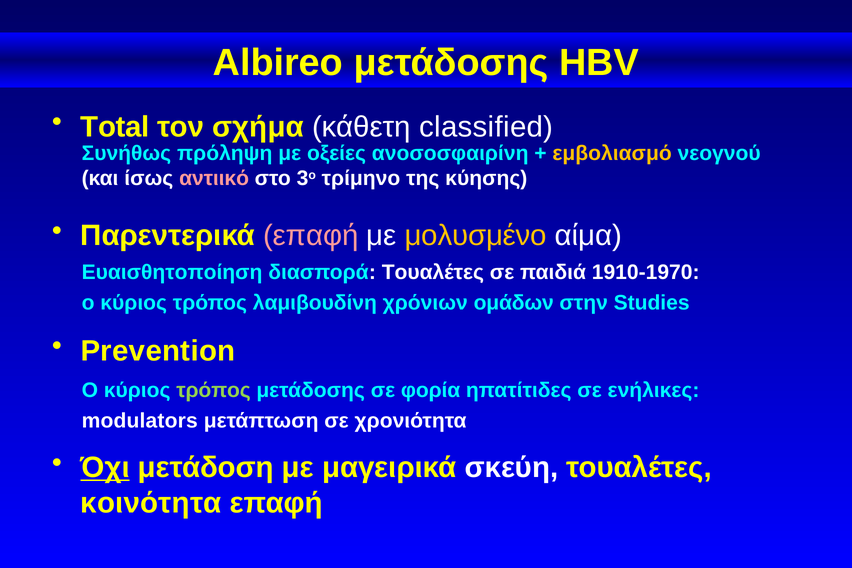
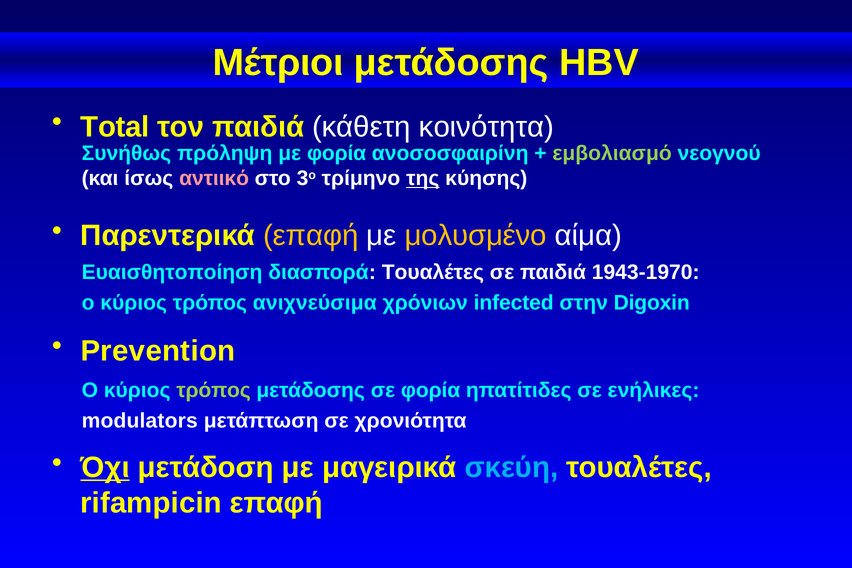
Albireo: Albireo -> Μέτριοι
τον σχήμα: σχήμα -> παιδιά
classified: classified -> κοινότητα
με οξείες: οξείες -> φορία
εμβολιασμό colour: yellow -> light green
της underline: none -> present
επαφή at (311, 236) colour: pink -> yellow
1910-1970: 1910-1970 -> 1943-1970
λαμιβουδίνη: λαμιβουδίνη -> ανιχνεύσιμα
ομάδων: ομάδων -> infected
Studies: Studies -> Digoxin
σκεύη colour: white -> light blue
κοινότητα: κοινότητα -> rifampicin
